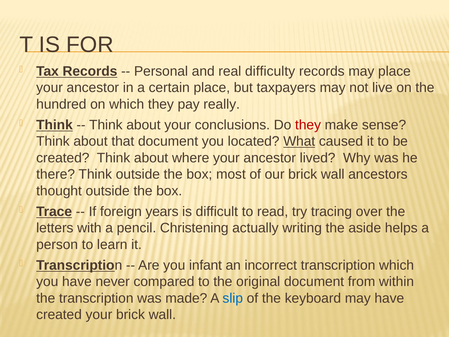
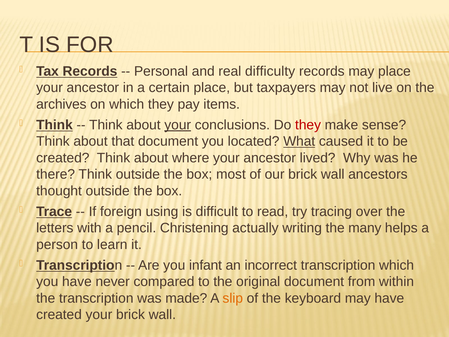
hundred: hundred -> archives
really: really -> items
your at (178, 125) underline: none -> present
years: years -> using
aside: aside -> many
slip colour: blue -> orange
